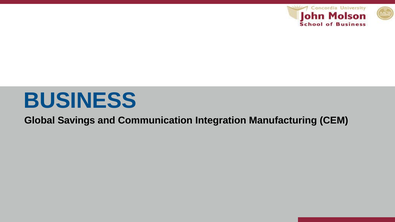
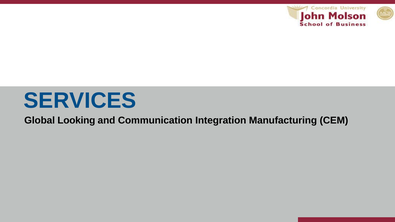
BUSINESS: BUSINESS -> SERVICES
Savings: Savings -> Looking
